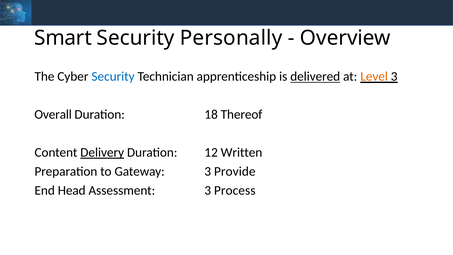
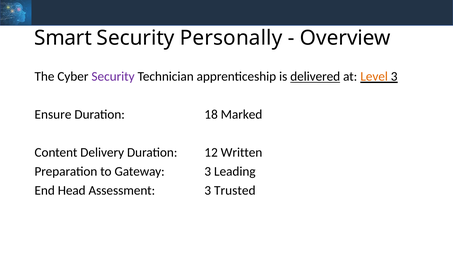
Security at (113, 77) colour: blue -> purple
Overall: Overall -> Ensure
Thereof: Thereof -> Marked
Delivery underline: present -> none
Provide: Provide -> Leading
Process: Process -> Trusted
